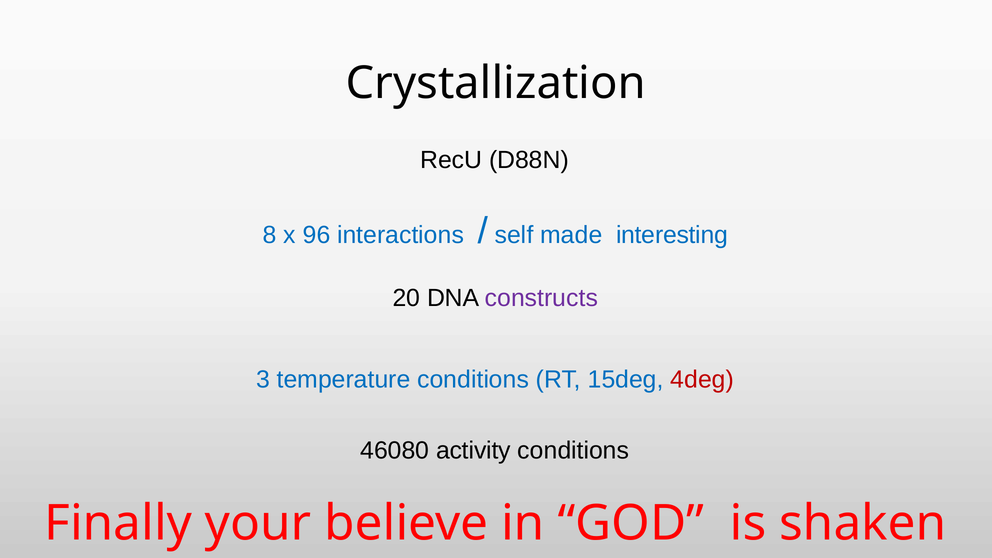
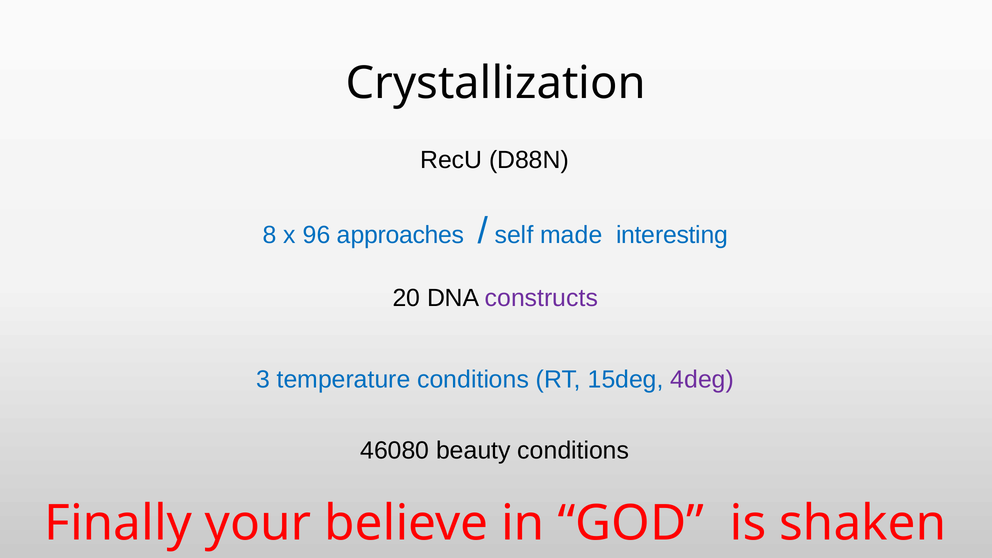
interactions: interactions -> approaches
4deg colour: red -> purple
activity: activity -> beauty
